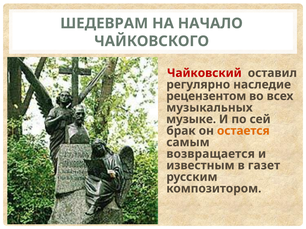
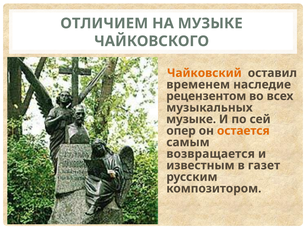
ШЕДЕВРАМ: ШЕДЕВРАМ -> ОТЛИЧИЕМ
НА НАЧАЛО: НАЧАЛО -> МУЗЫКЕ
Чайковский colour: red -> orange
регулярно: регулярно -> временем
брак: брак -> опер
